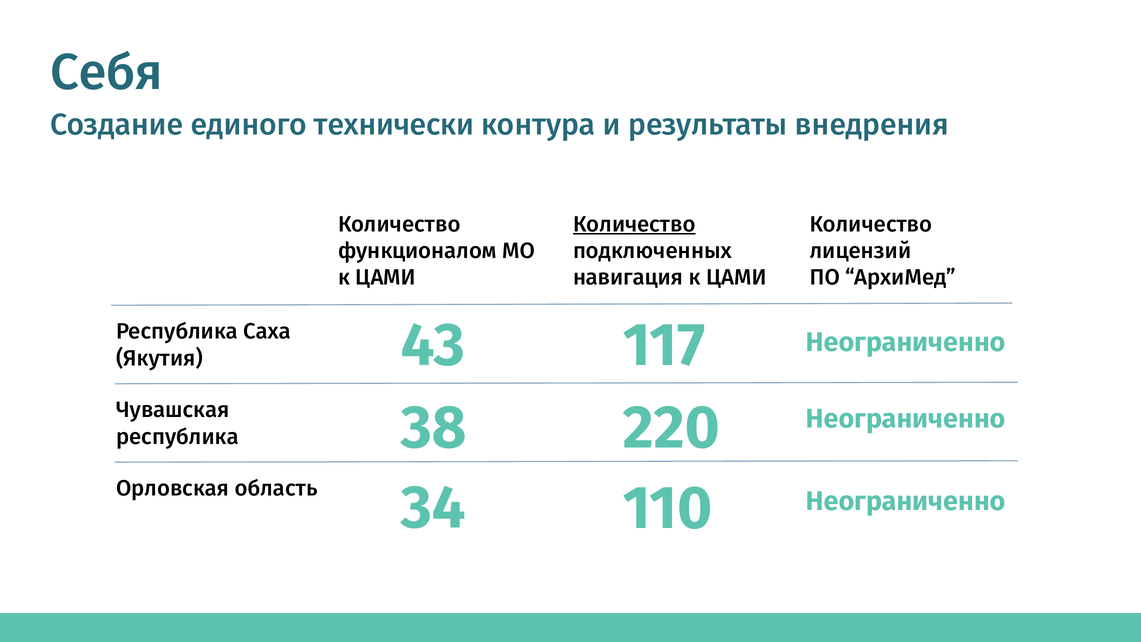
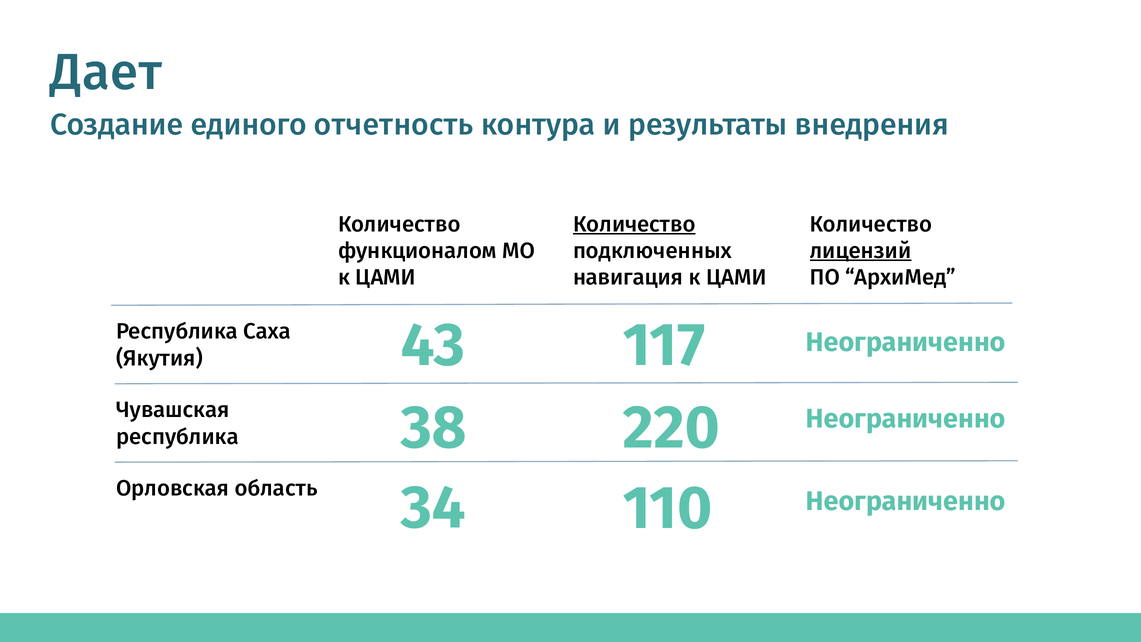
Себя: Себя -> Дает
технически: технически -> отчетность
лицензий underline: none -> present
